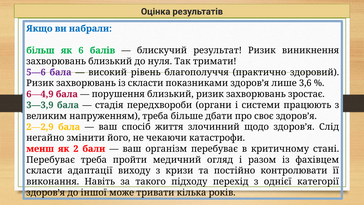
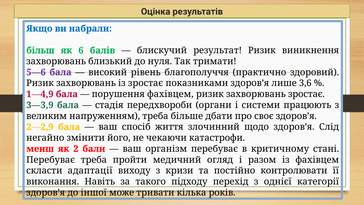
із скласти: скласти -> зростає
6—4,9: 6—4,9 -> 1—4,9
порушення близький: близький -> фахівцем
